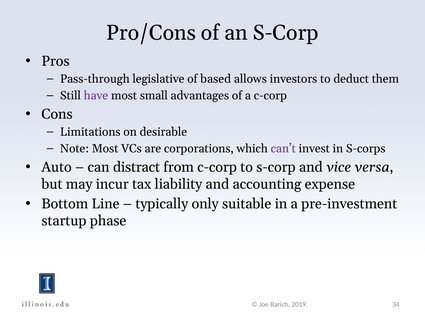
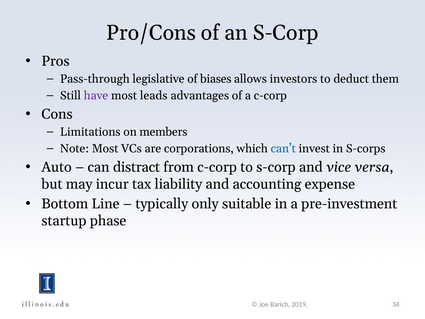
based: based -> biases
small: small -> leads
desirable: desirable -> members
can’t colour: purple -> blue
